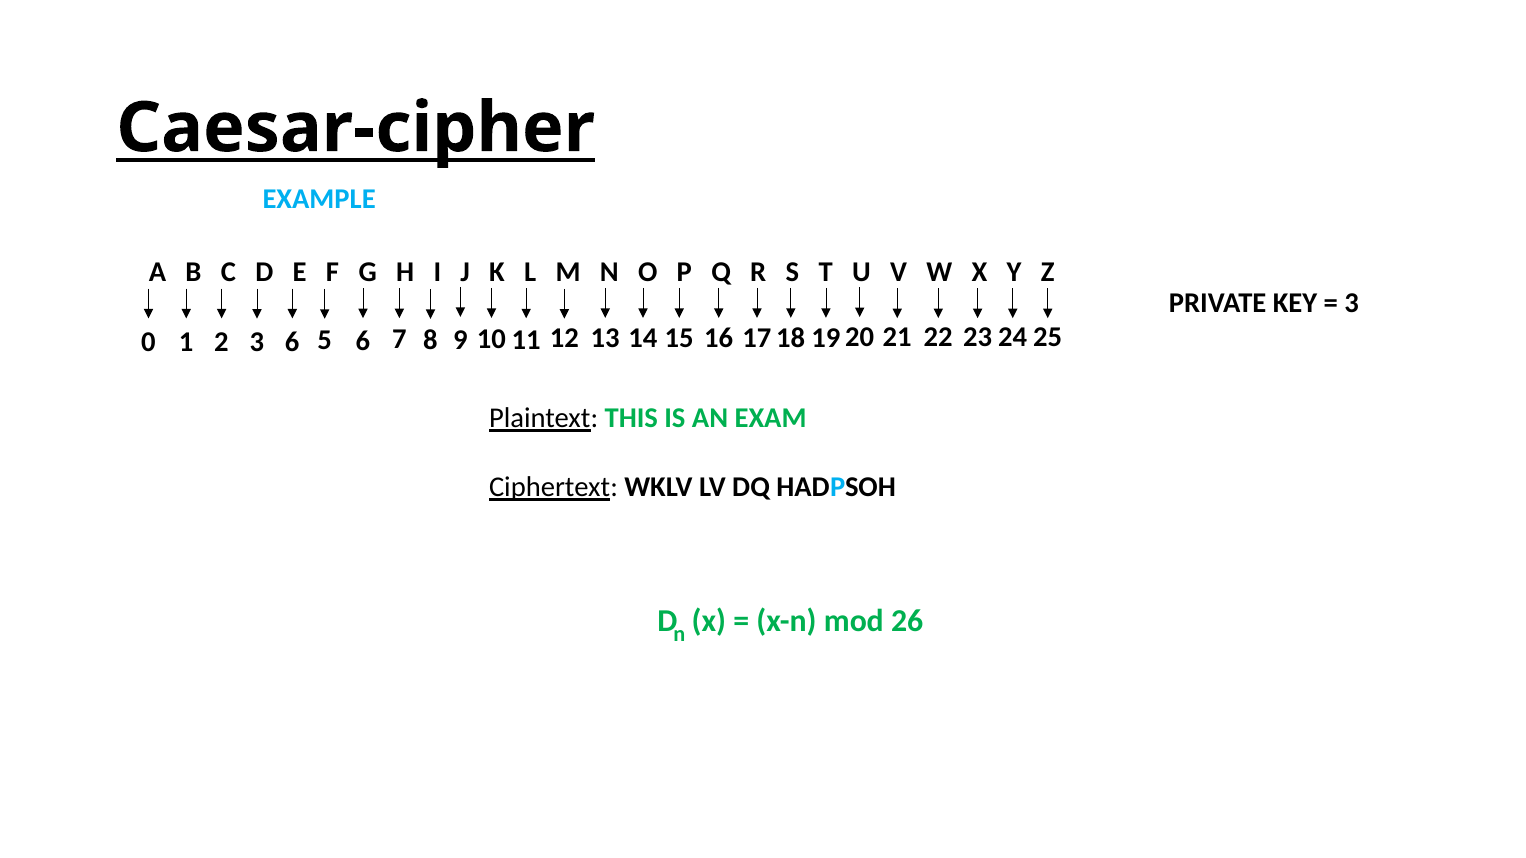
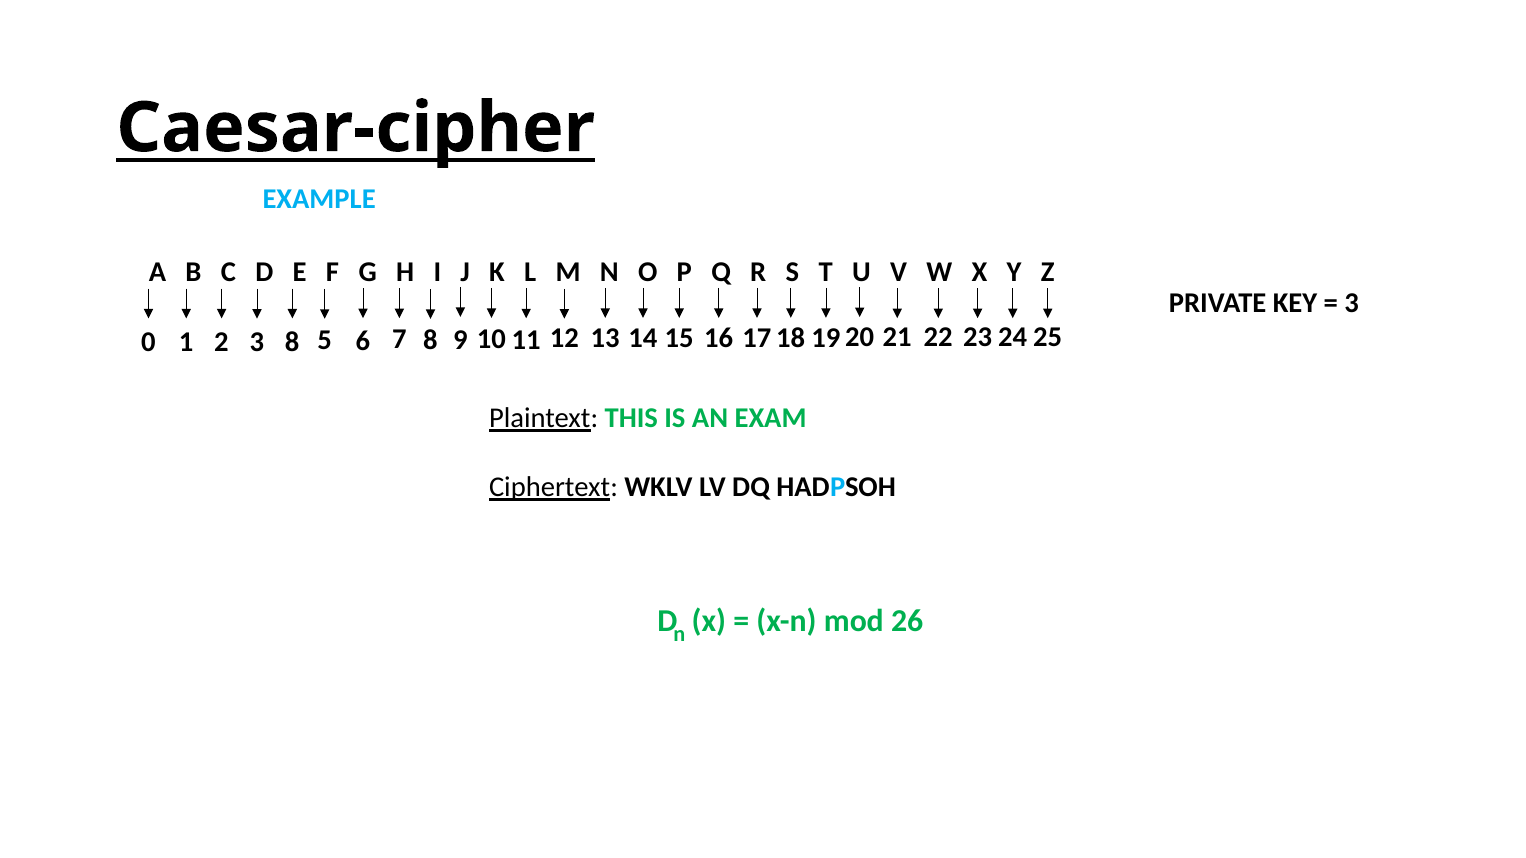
3 6: 6 -> 8
